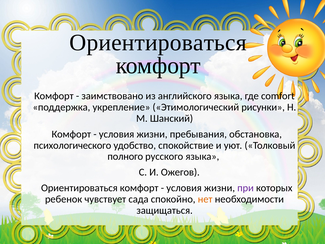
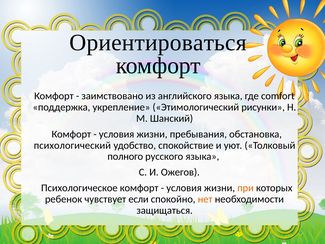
психологического: психологического -> психологический
Ориентироваться at (79, 188): Ориентироваться -> Психологическое
при colour: purple -> orange
сада: сада -> если
